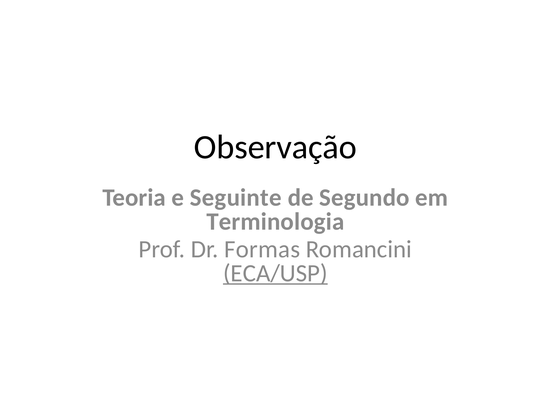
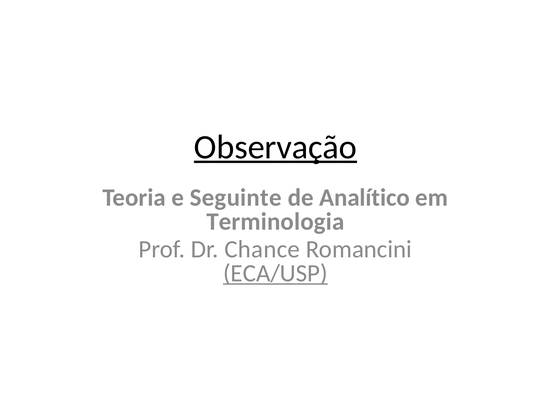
Observação underline: none -> present
Segundo: Segundo -> Analítico
Formas: Formas -> Chance
